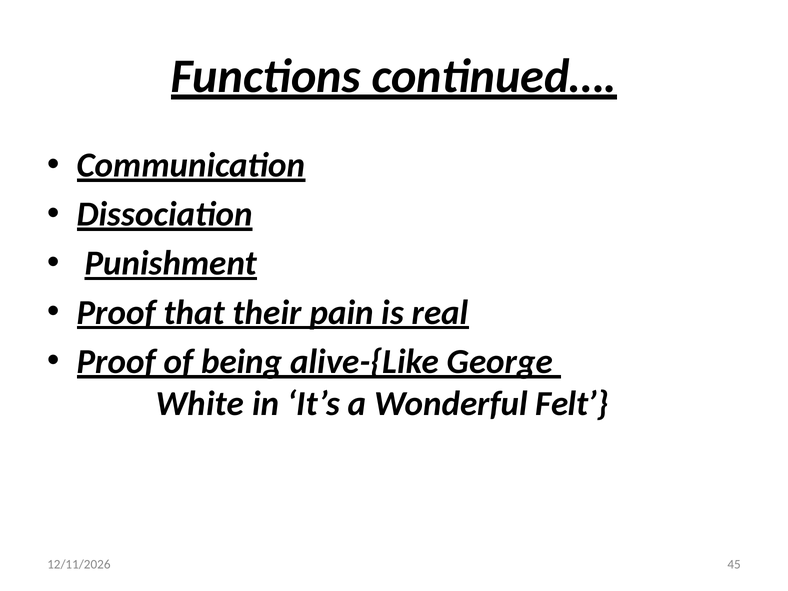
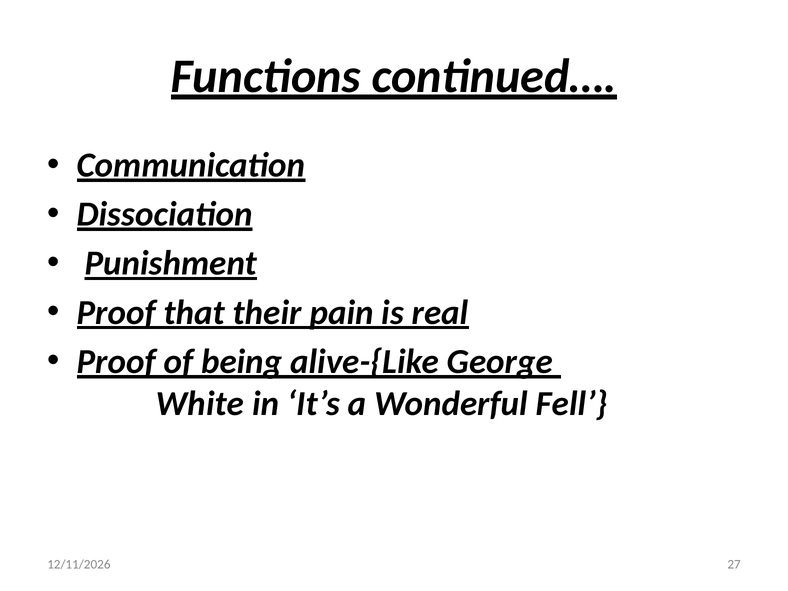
Felt: Felt -> Fell
45: 45 -> 27
